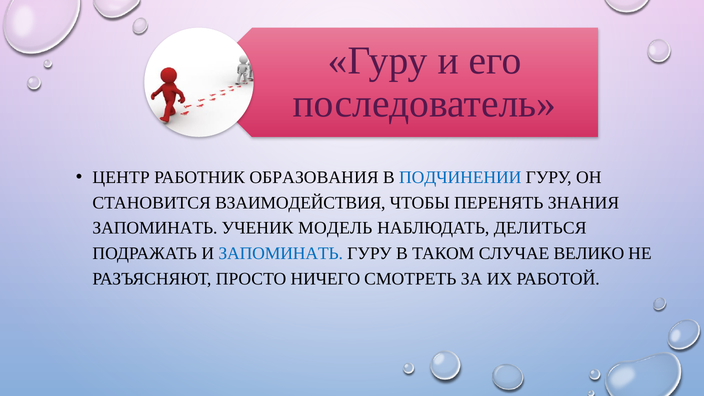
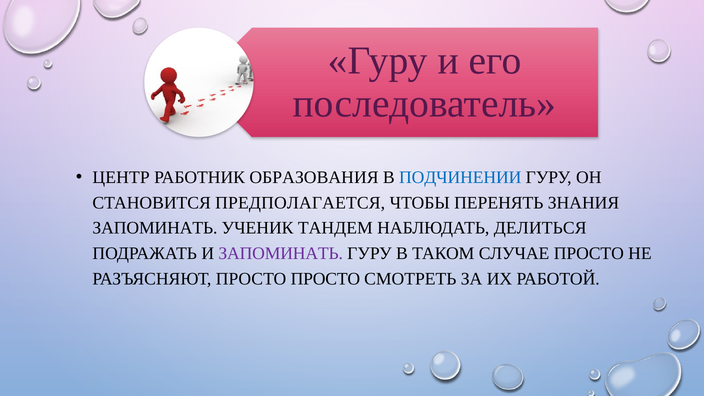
ВЗАИМОДЕЙСТВИЯ: ВЗАИМОДЕЙСТВИЯ -> ПРЕДПОЛАГАЕТСЯ
МОДЕЛЬ: МОДЕЛЬ -> ТАНДЕМ
ЗАПОМИНАТЬ at (281, 253) colour: blue -> purple
СЛУЧАЕ ВЕЛИКО: ВЕЛИКО -> ПРОСТО
ПРОСТО НИЧЕГО: НИЧЕГО -> ПРОСТО
